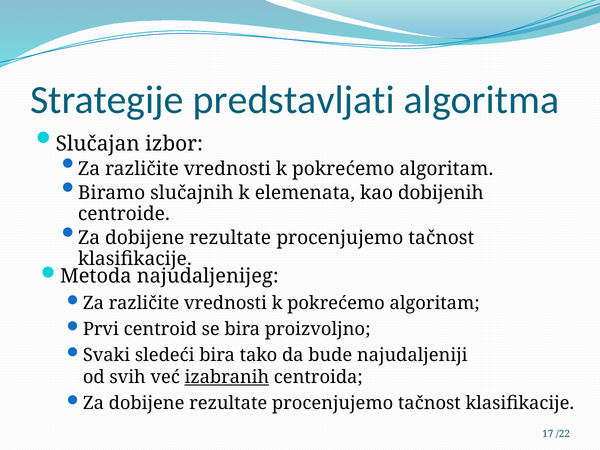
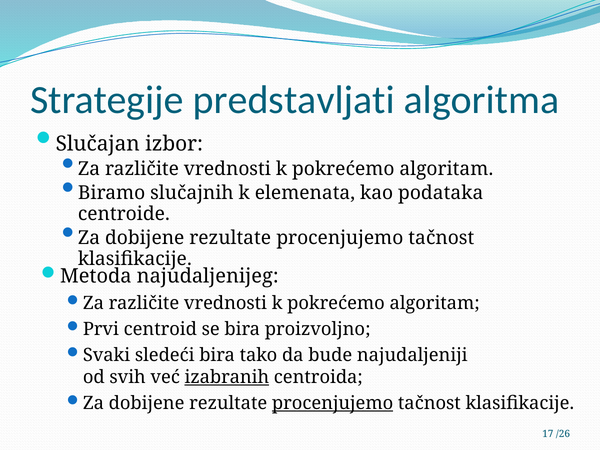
dobijenih: dobijenih -> podataka
procenjujemo at (333, 403) underline: none -> present
/22: /22 -> /26
